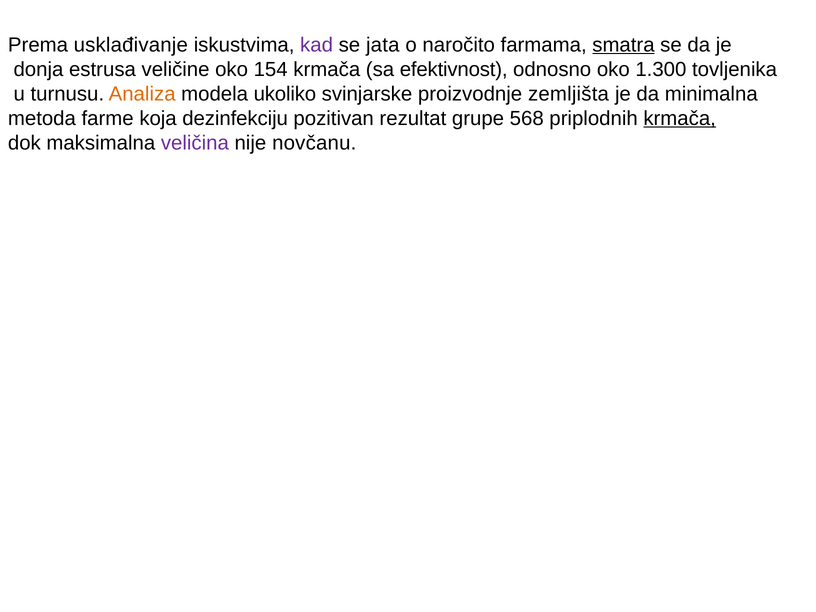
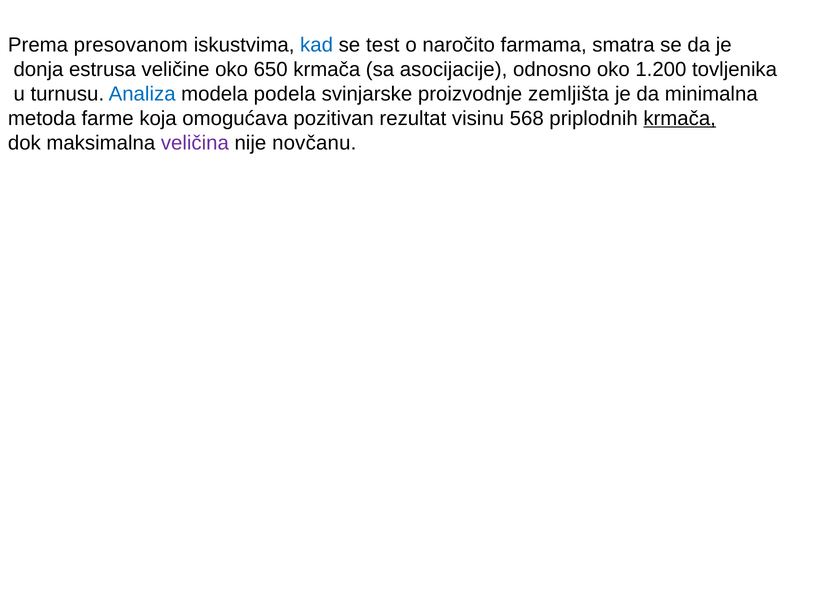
usklađivanje: usklađivanje -> presovanom
kad colour: purple -> blue
jata: jata -> test
smatra underline: present -> none
154: 154 -> 650
efektivnost: efektivnost -> asocijacije
1.300: 1.300 -> 1.200
Analiza colour: orange -> blue
ukoliko: ukoliko -> podela
dezinfekciju: dezinfekciju -> omogućava
grupe: grupe -> visinu
